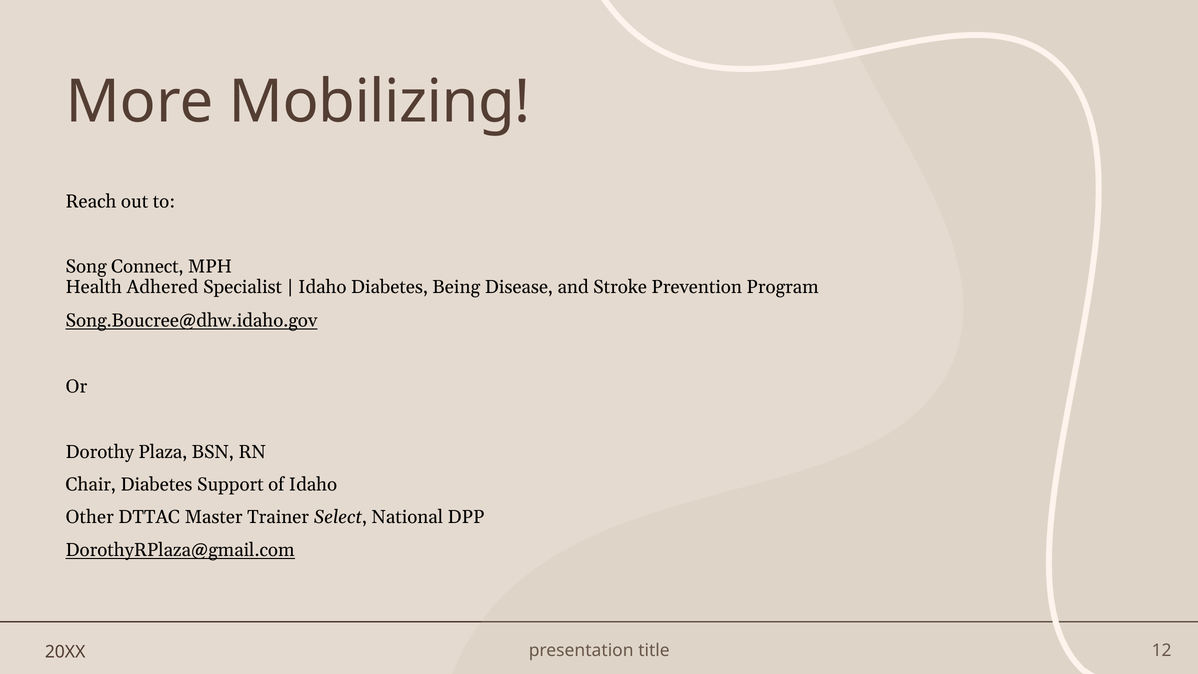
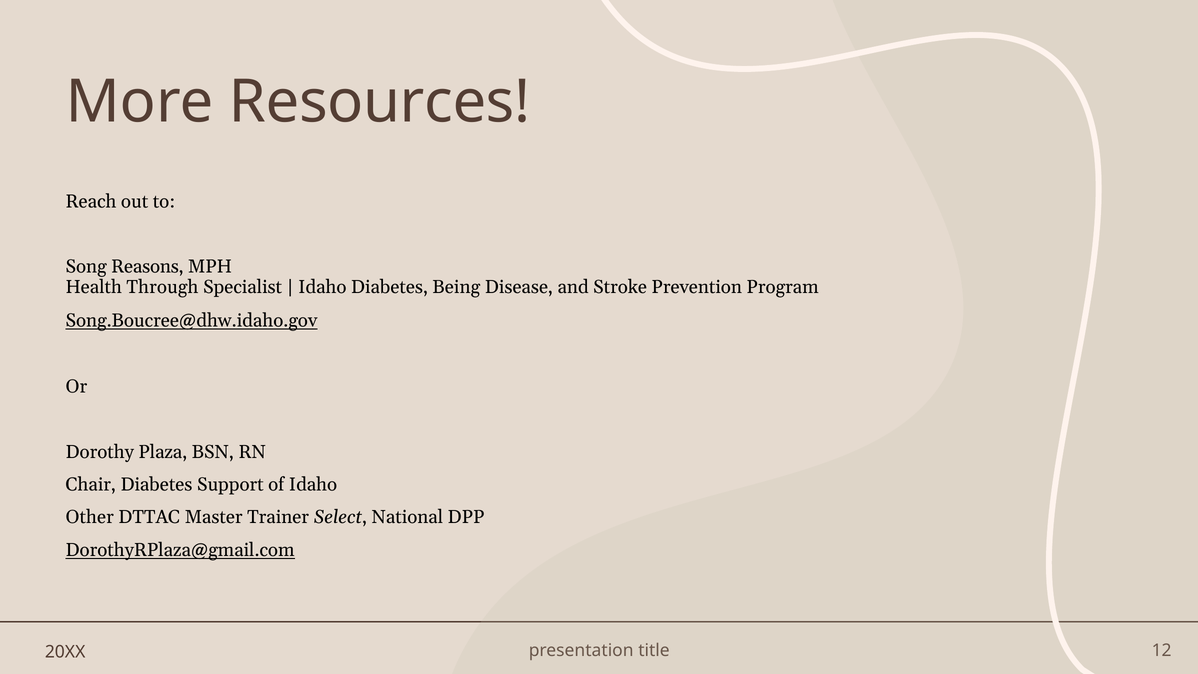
Mobilizing: Mobilizing -> Resources
Connect: Connect -> Reasons
Adhered: Adhered -> Through
